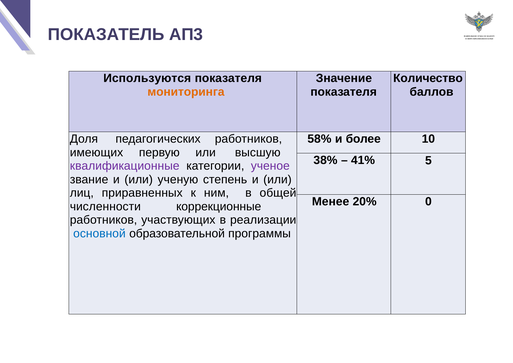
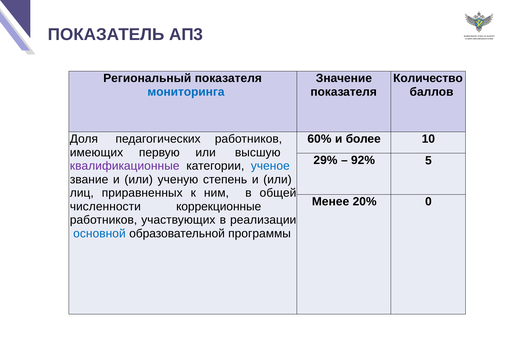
Используются: Используются -> Региональный
мониторинга colour: orange -> blue
58%: 58% -> 60%
38%: 38% -> 29%
41%: 41% -> 92%
ученое colour: purple -> blue
